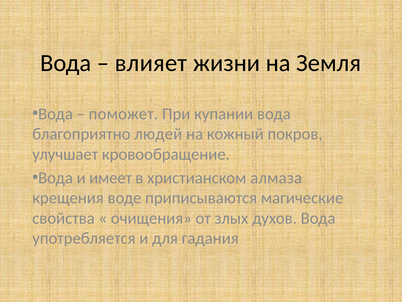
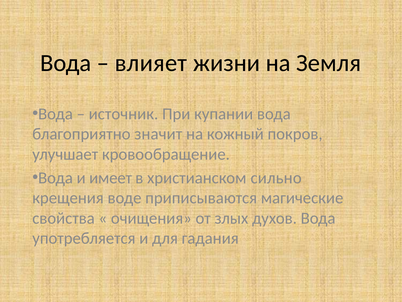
поможет: поможет -> источник
людей: людей -> значит
алмаза: алмаза -> сильно
